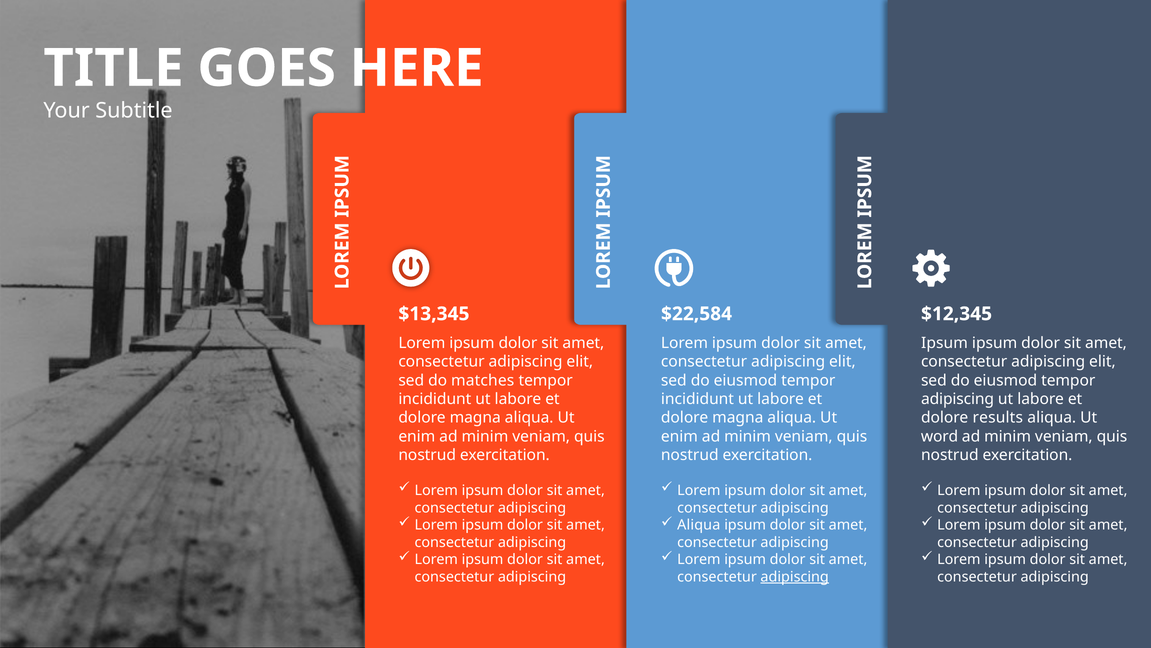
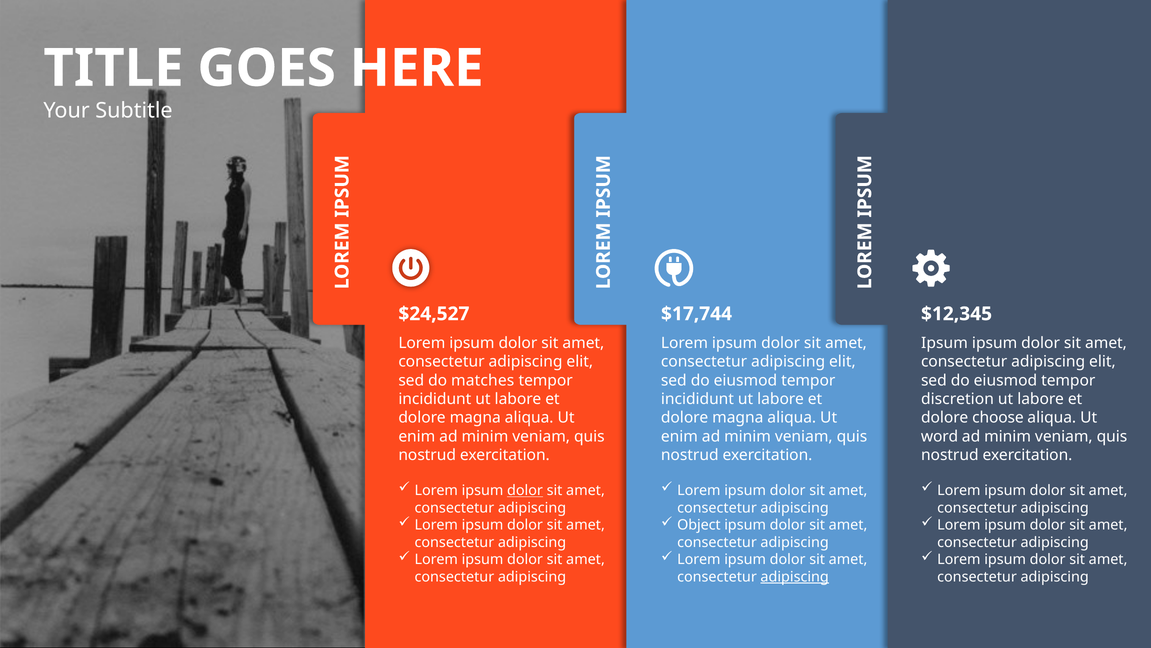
$13,345: $13,345 -> $24,527
$22,584: $22,584 -> $17,744
adipiscing at (958, 399): adipiscing -> discretion
results: results -> choose
dolor at (525, 490) underline: none -> present
Aliqua at (699, 525): Aliqua -> Object
